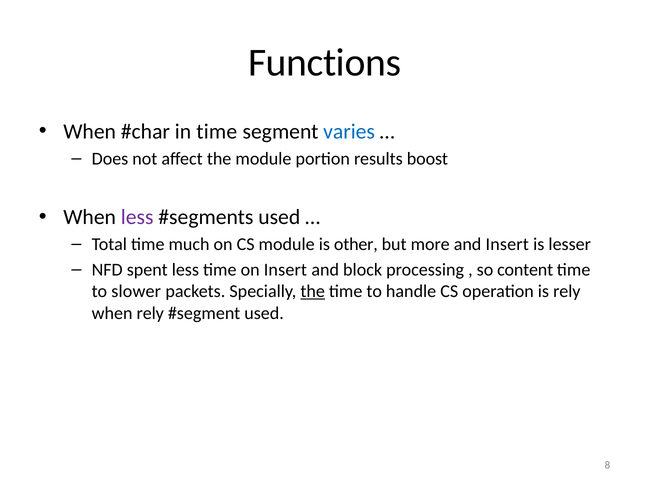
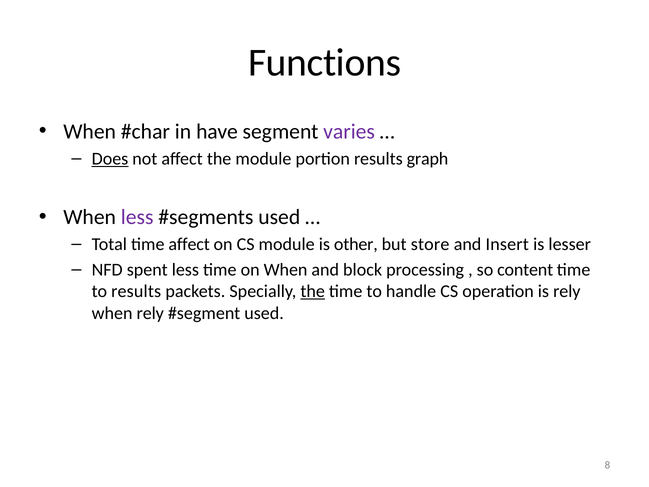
in time: time -> have
varies colour: blue -> purple
Does underline: none -> present
boost: boost -> graph
time much: much -> affect
more: more -> store
on Insert: Insert -> When
to slower: slower -> results
